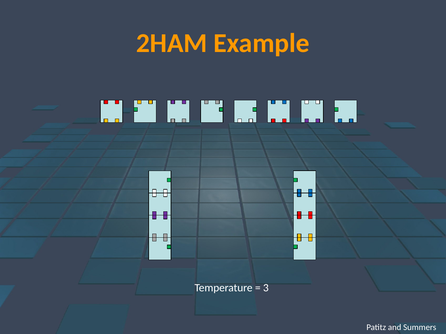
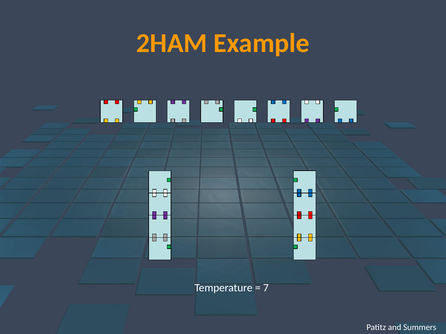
3: 3 -> 7
